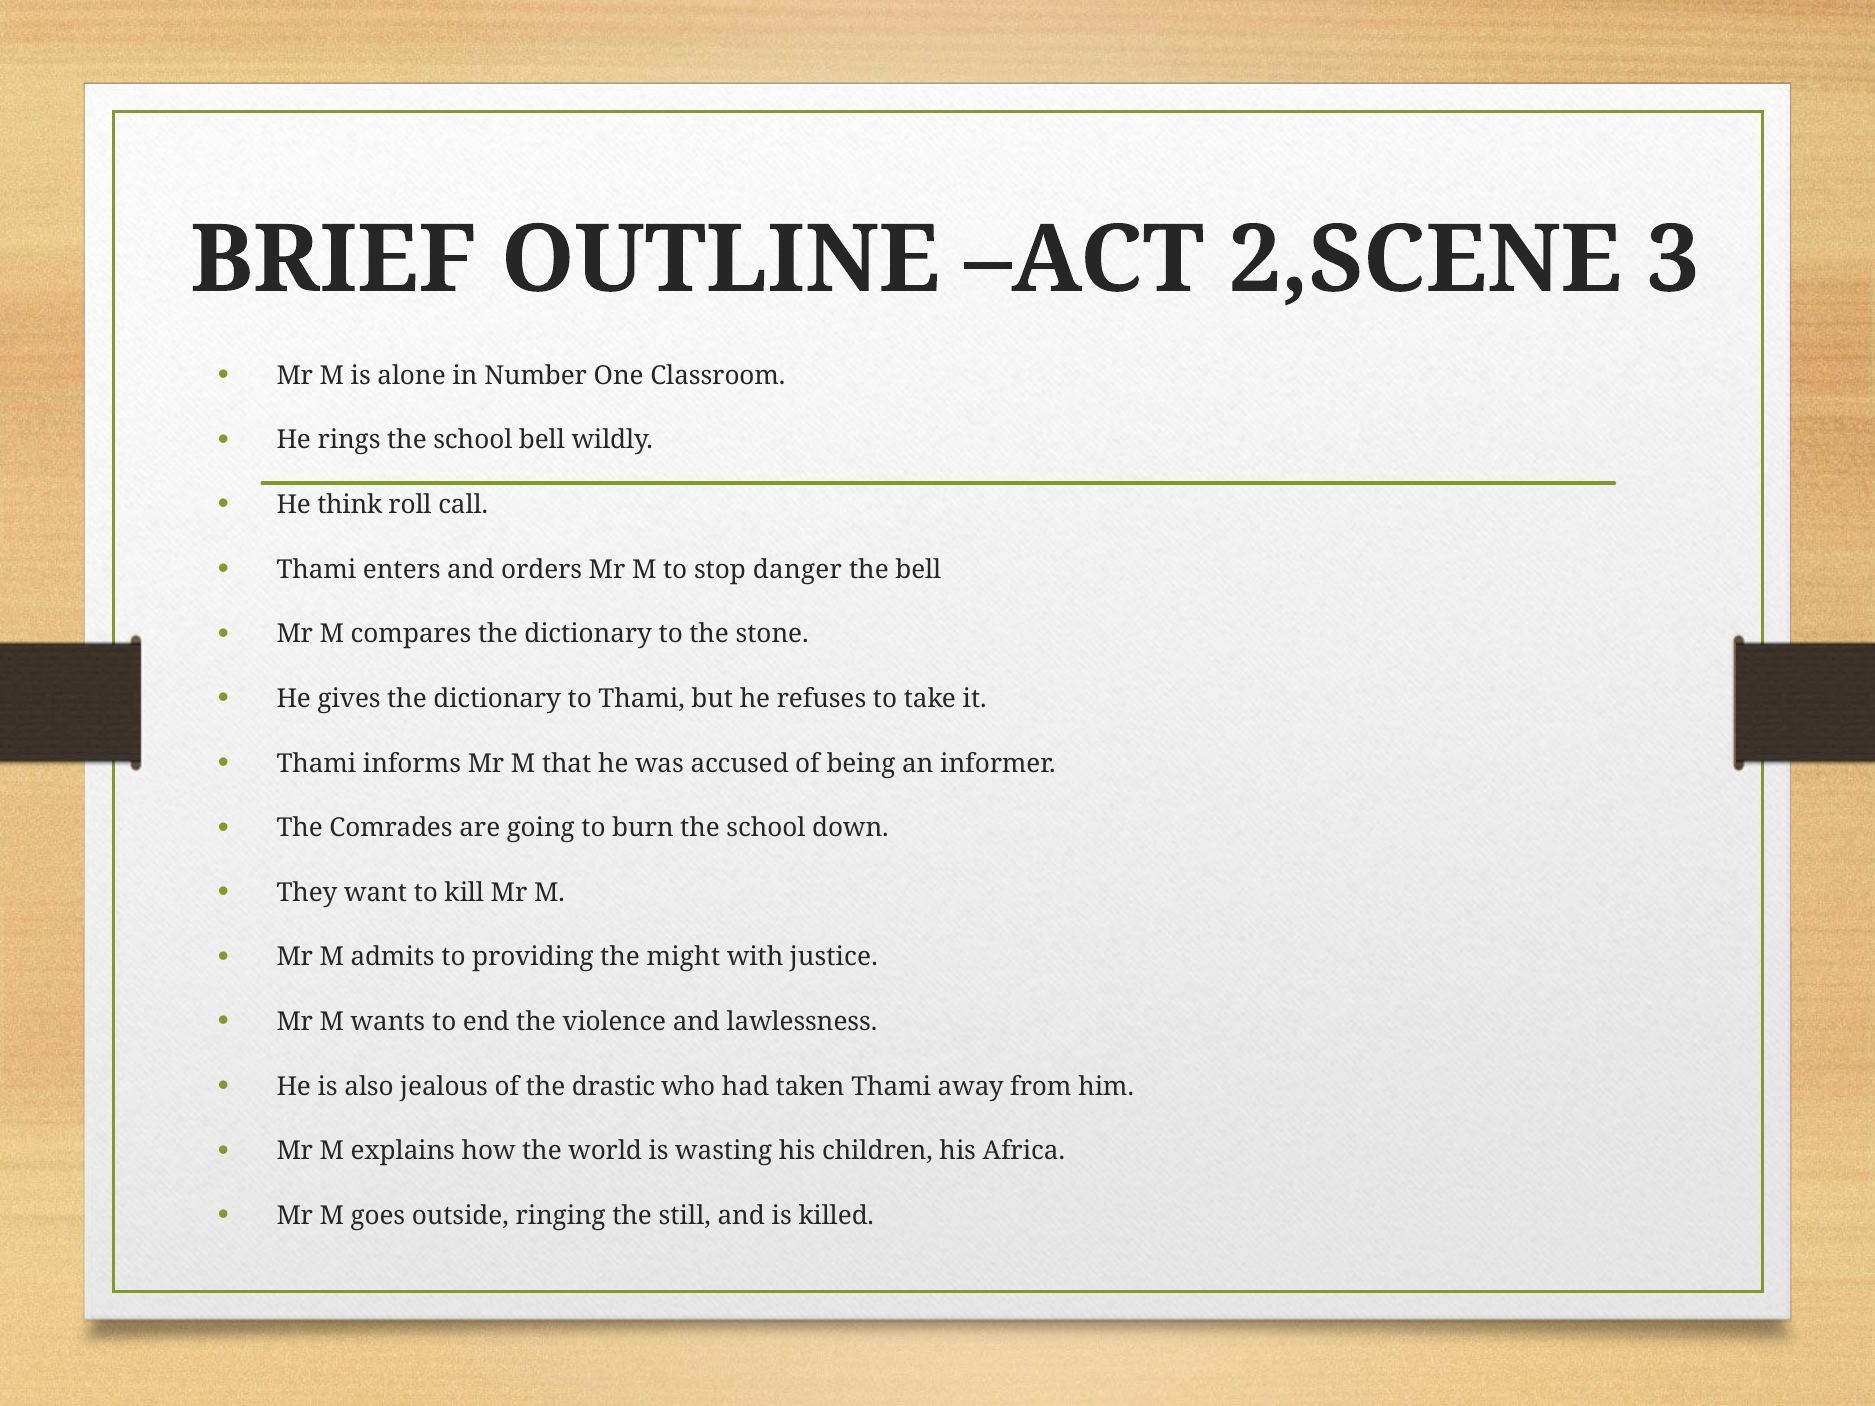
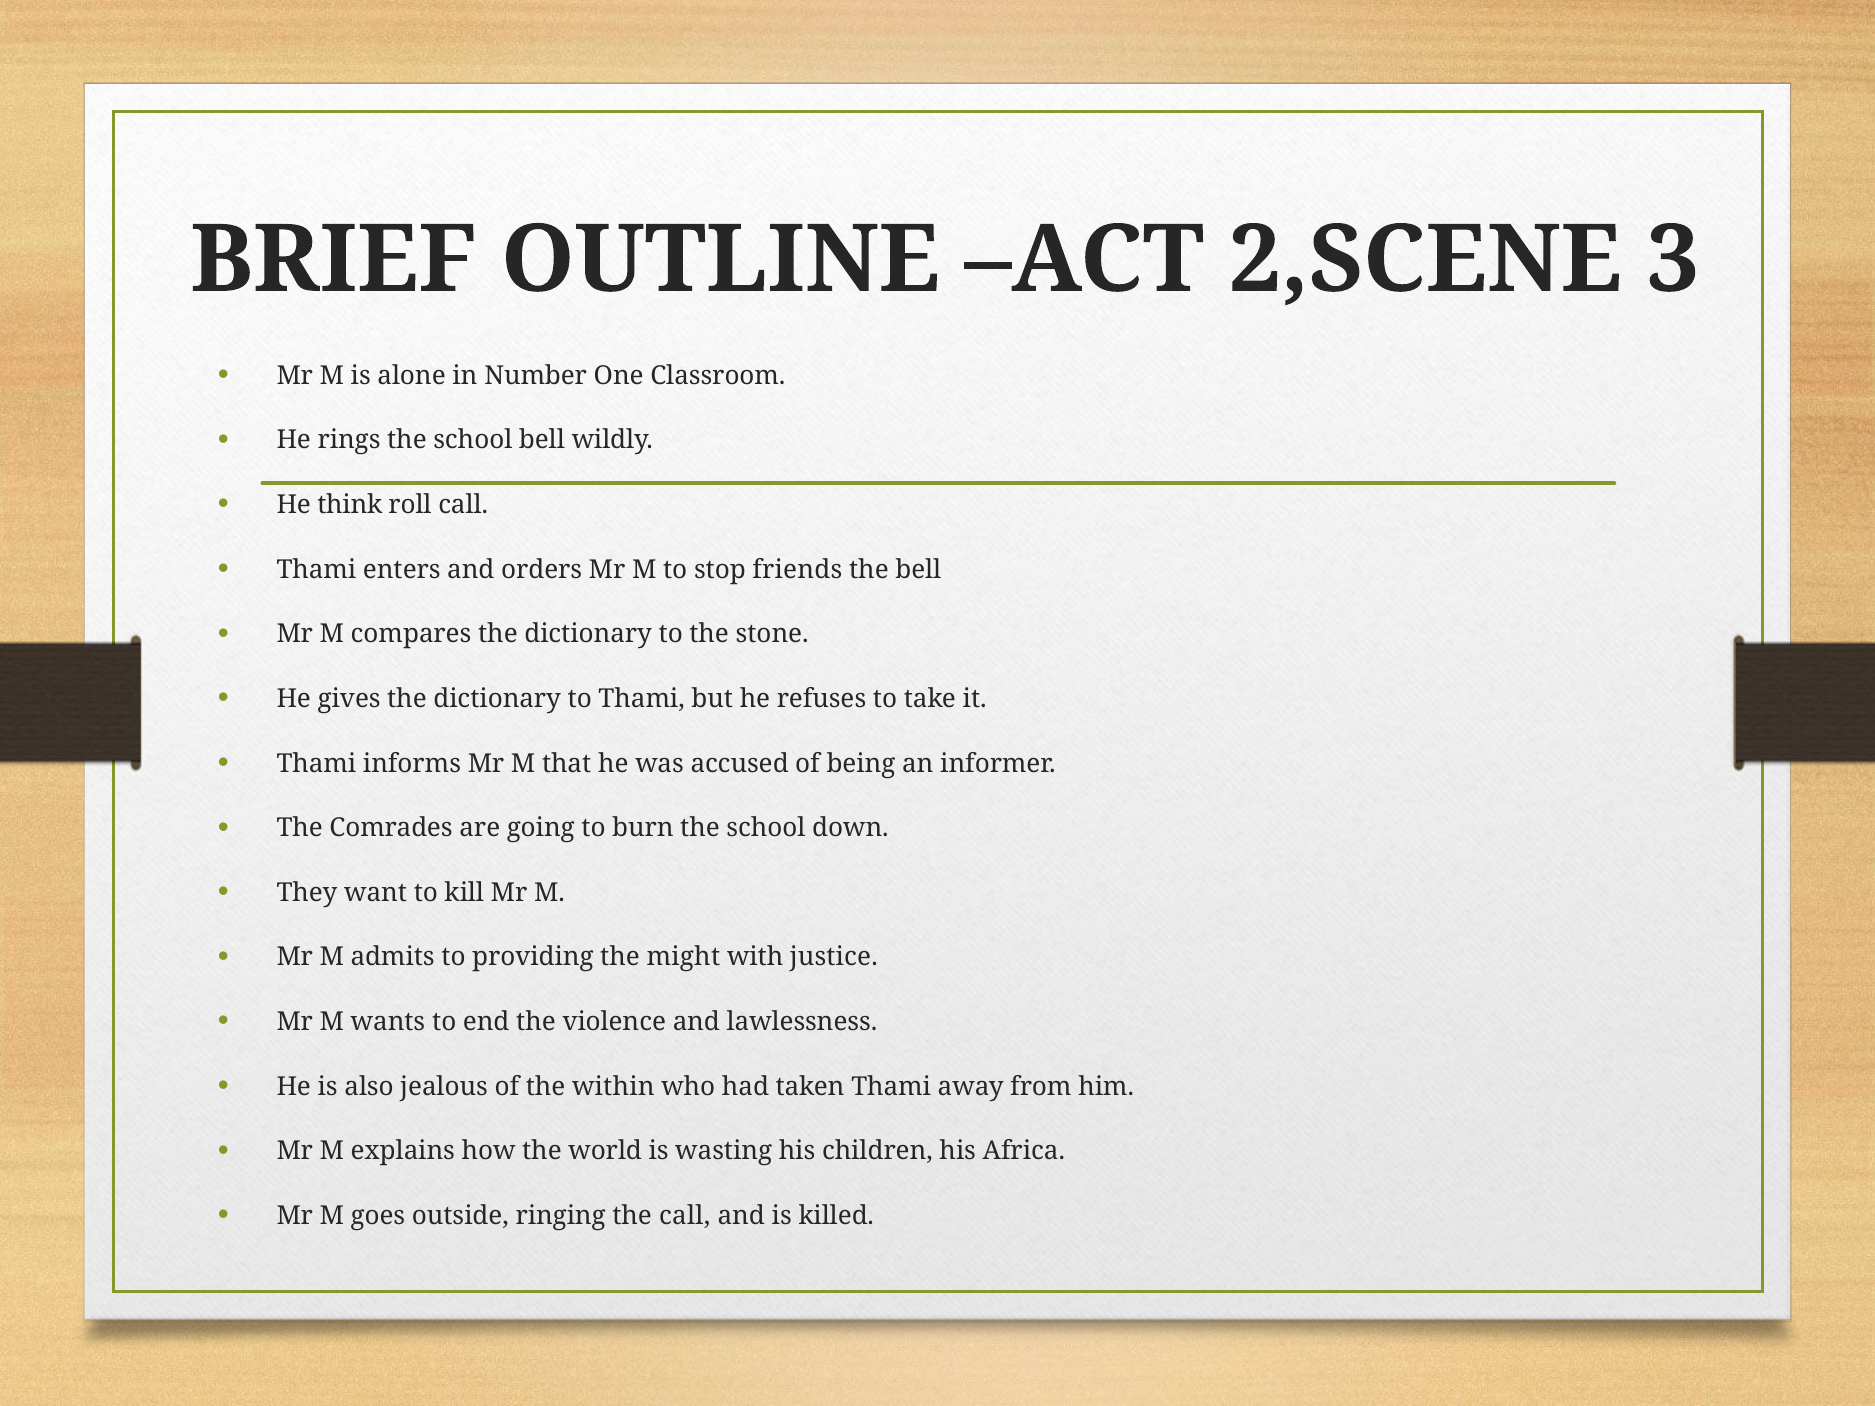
danger: danger -> friends
drastic: drastic -> within
the still: still -> call
